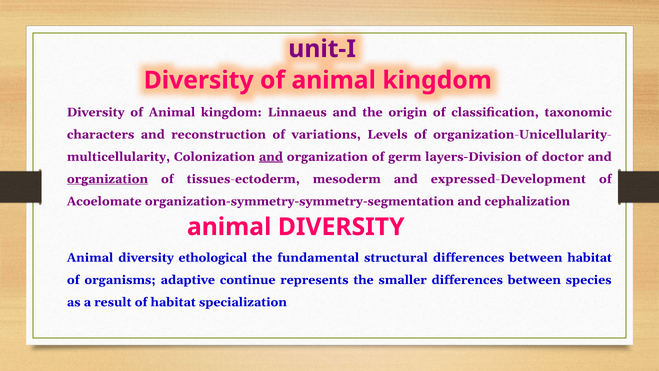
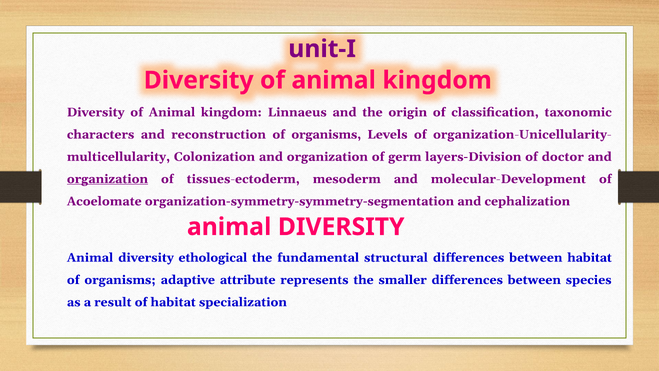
reconstruction of variations: variations -> organisms
and at (271, 157) underline: present -> none
expressed-Development: expressed-Development -> molecular-Development
continue: continue -> attribute
